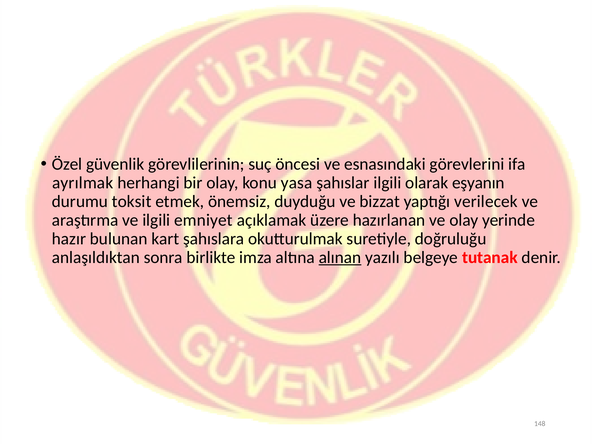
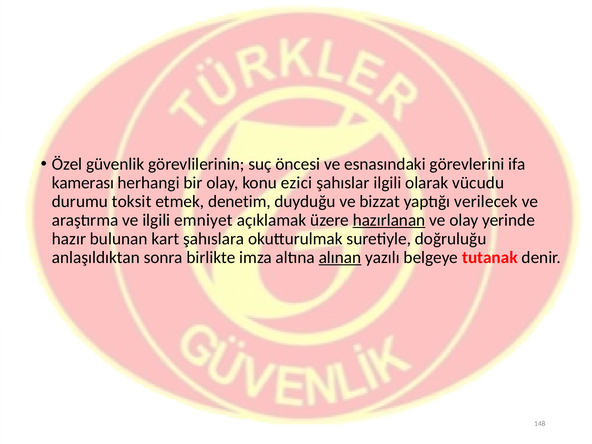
ayrılmak: ayrılmak -> kamerası
yasa: yasa -> ezici
eşyanın: eşyanın -> vücudu
önemsiz: önemsiz -> denetim
hazırlanan underline: none -> present
